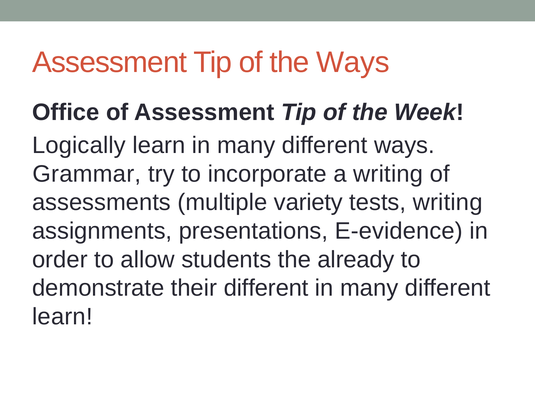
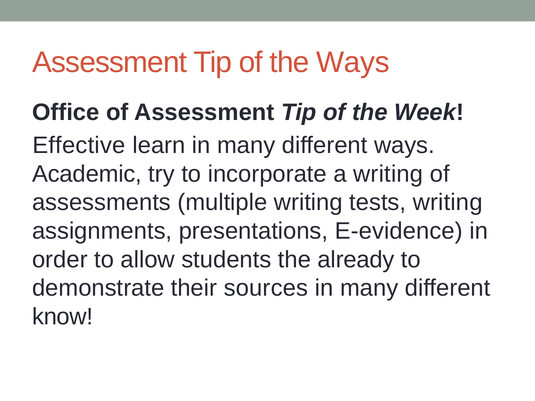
Logically: Logically -> Effective
Grammar: Grammar -> Academic
multiple variety: variety -> writing
their different: different -> sources
learn at (62, 317): learn -> know
